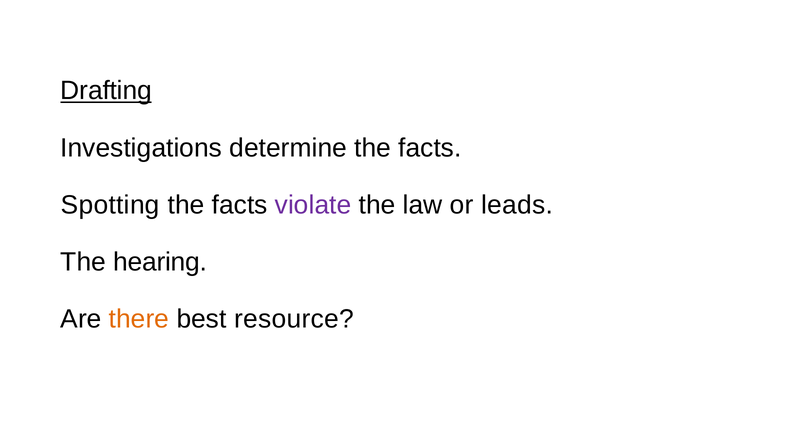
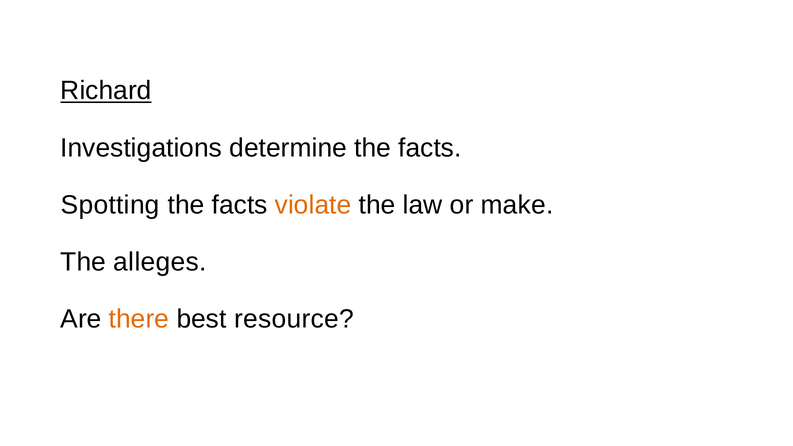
Drafting: Drafting -> Richard
violate colour: purple -> orange
leads: leads -> make
hearing: hearing -> alleges
